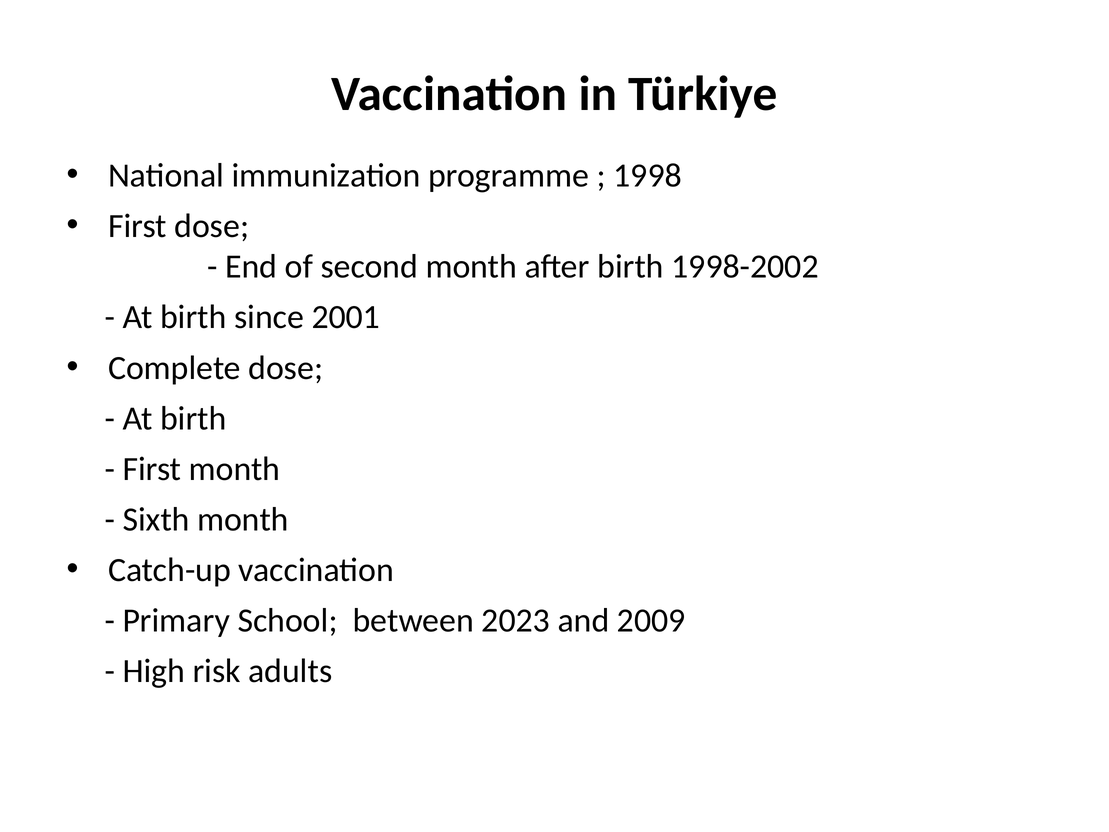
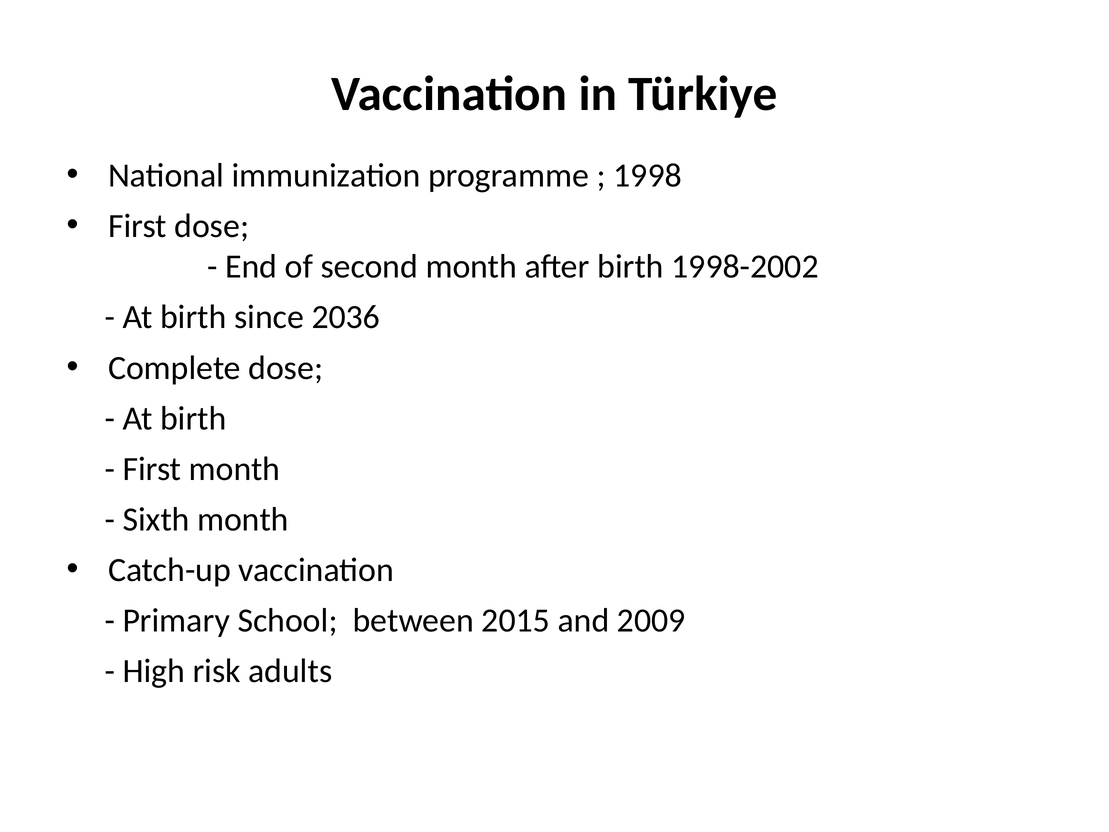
2001: 2001 -> 2036
2023: 2023 -> 2015
